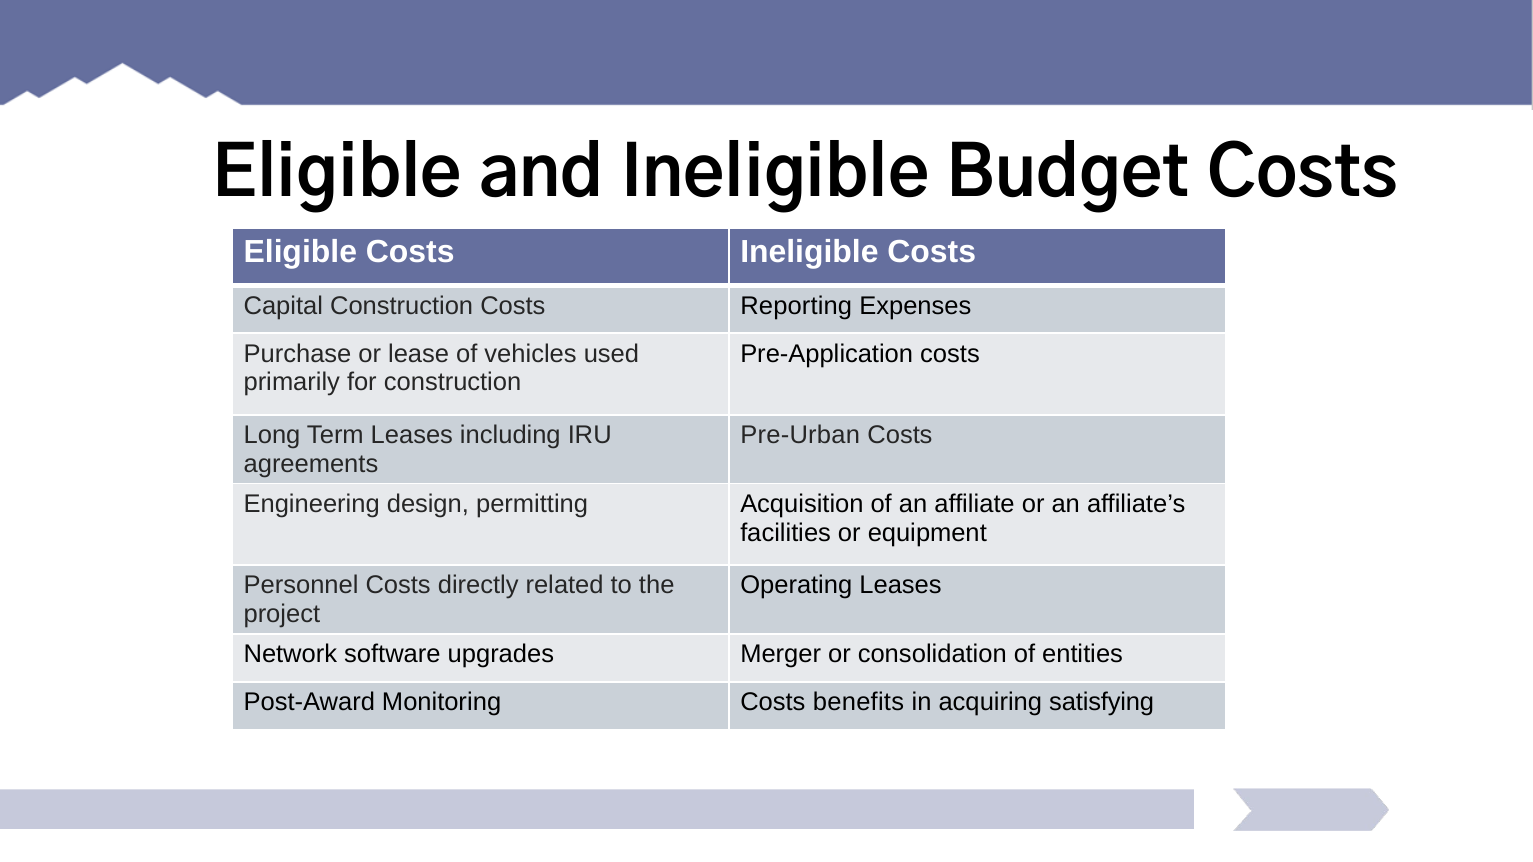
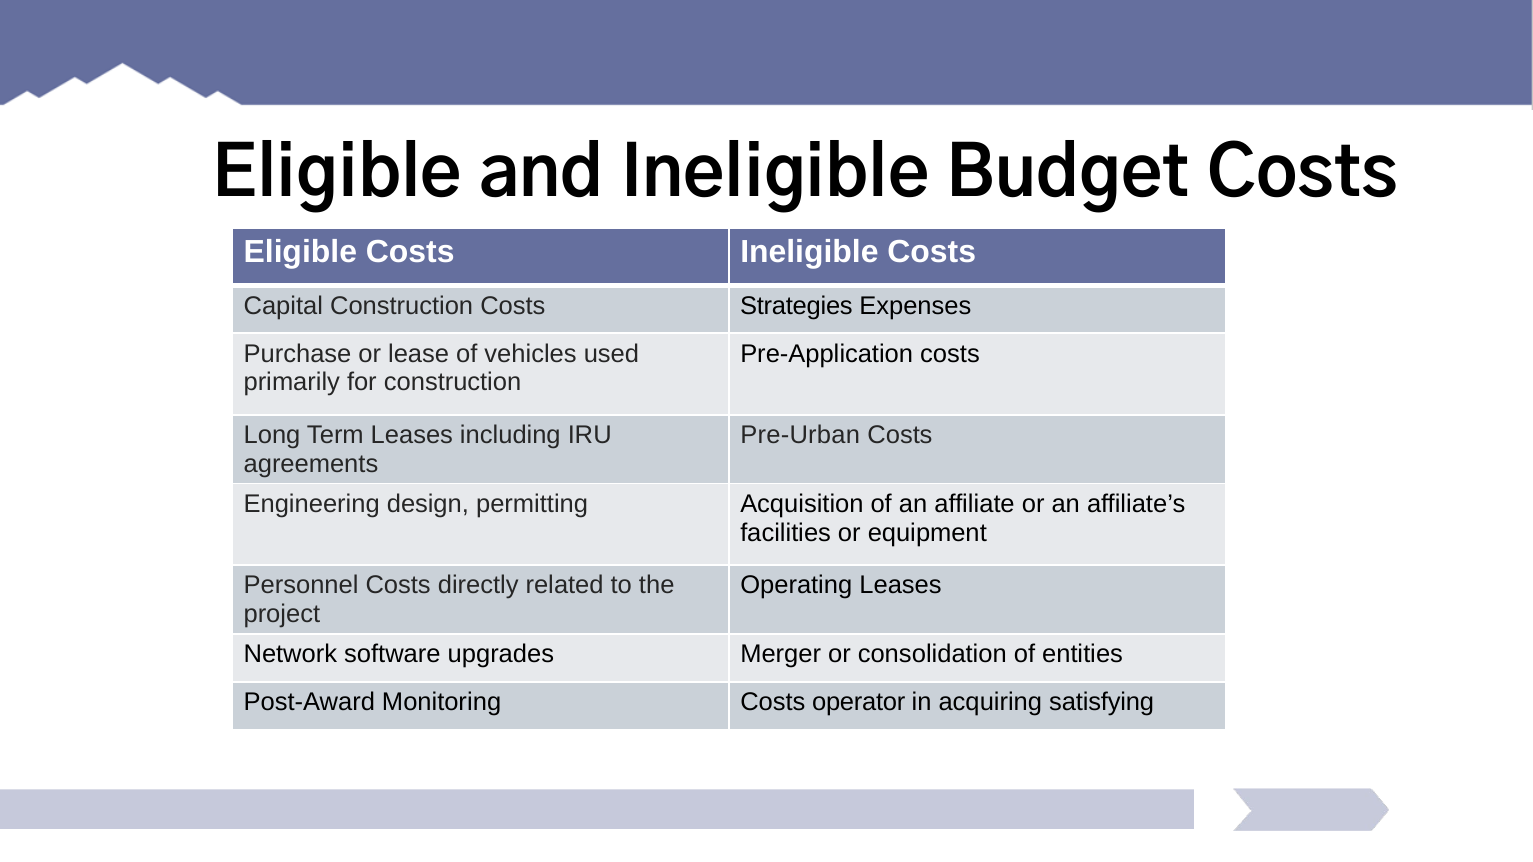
Reporting: Reporting -> Strategies
benefits: benefits -> operator
